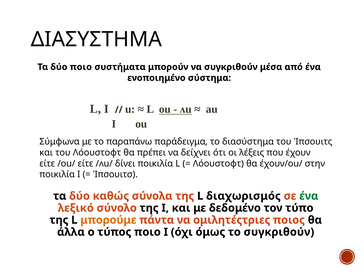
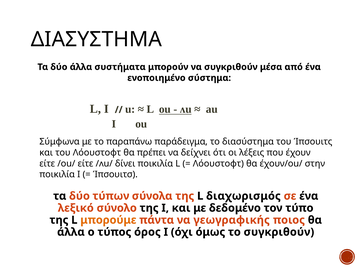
δύο ποιο: ποιο -> άλλα
καθώς: καθώς -> τύπων
ένα at (309, 196) colour: green -> black
ομιλητέςτριες: ομιλητέςτριες -> γεωγραφικής
τύπος ποιο: ποιο -> όρος
